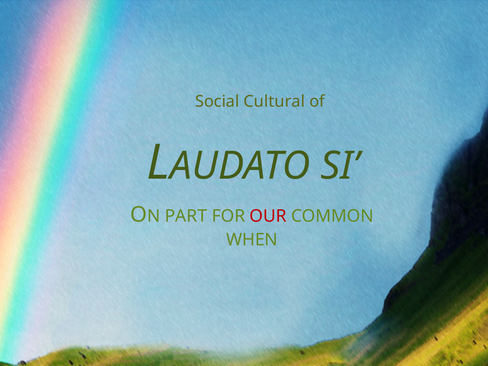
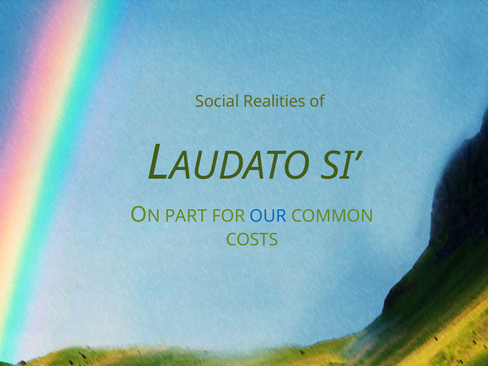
Cultural: Cultural -> Realities
OUR colour: red -> blue
WHEN: WHEN -> COSTS
